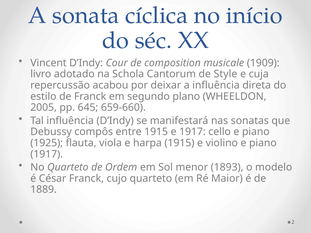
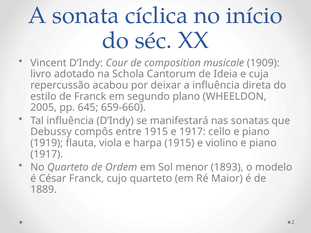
Style: Style -> Ideia
1925: 1925 -> 1919
